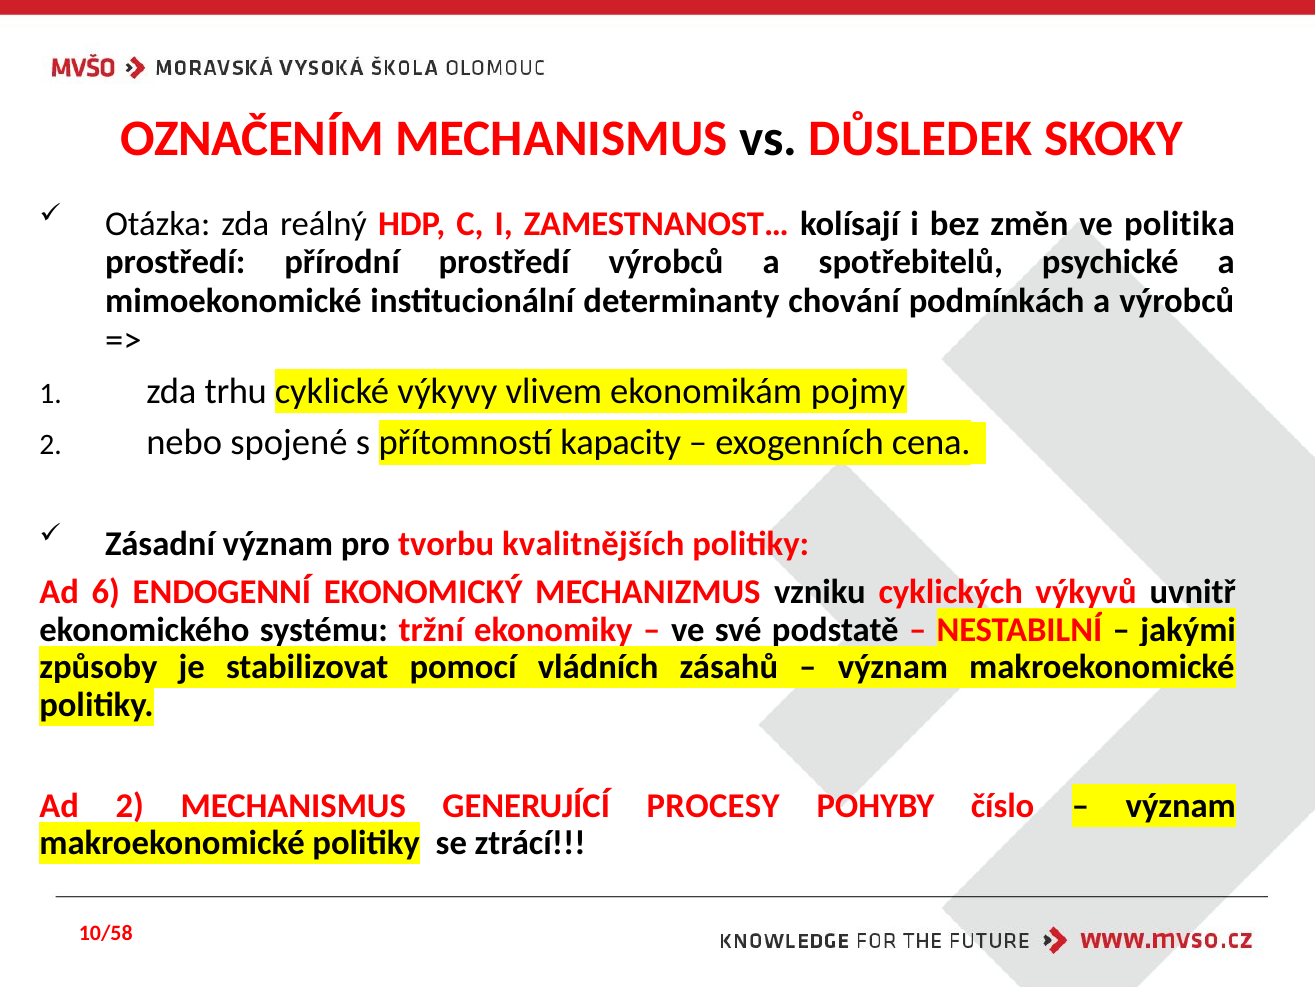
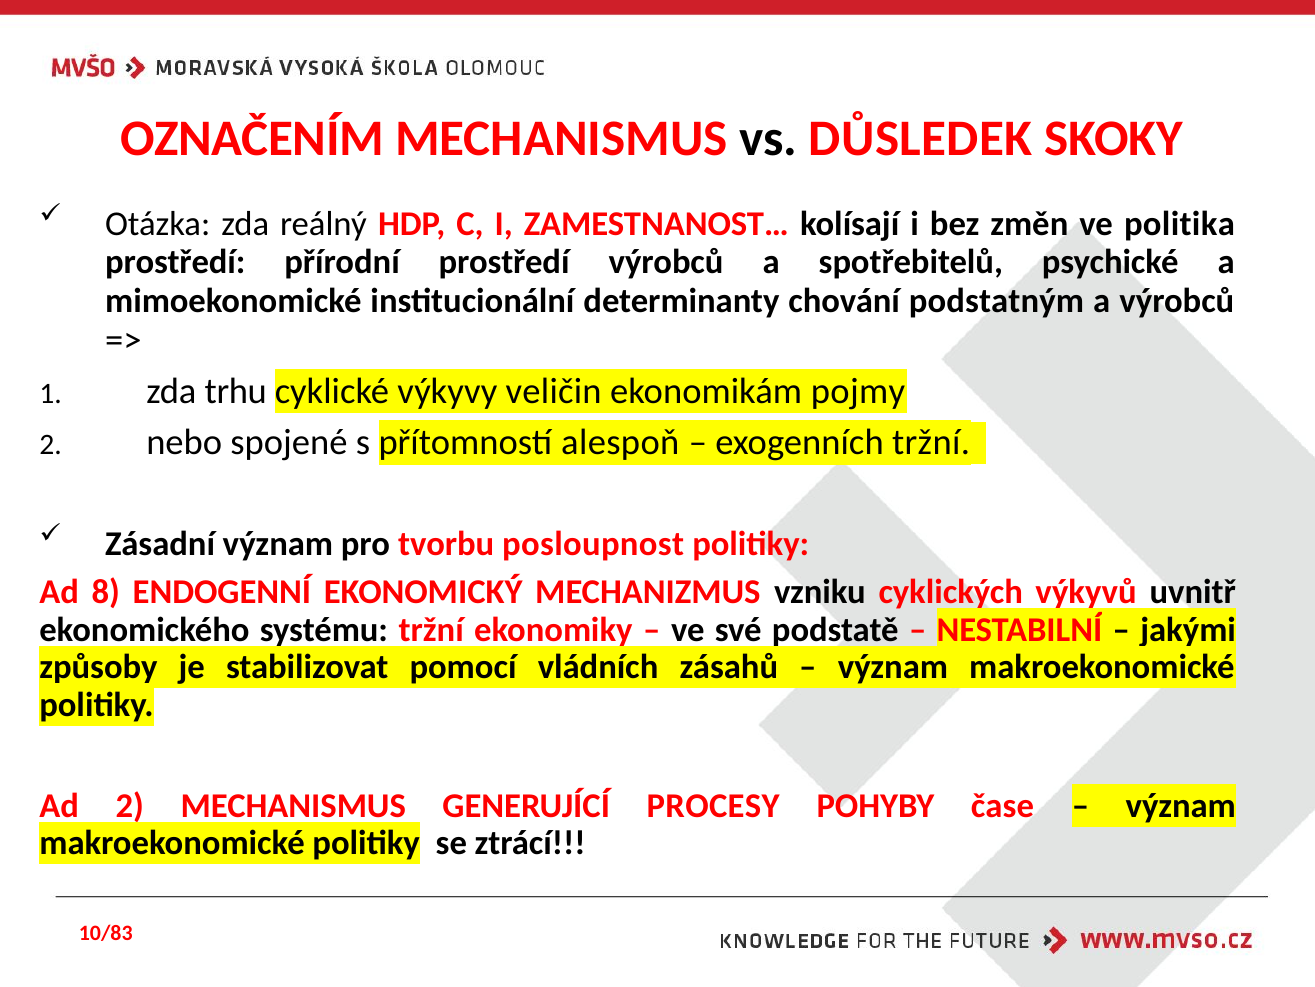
podmínkách: podmínkách -> podstatným
vlivem: vlivem -> veličin
kapacity: kapacity -> alespoň
exogenních cena: cena -> tržní
kvalitnějších: kvalitnějších -> posloupnost
6: 6 -> 8
číslo: číslo -> čase
10/58: 10/58 -> 10/83
